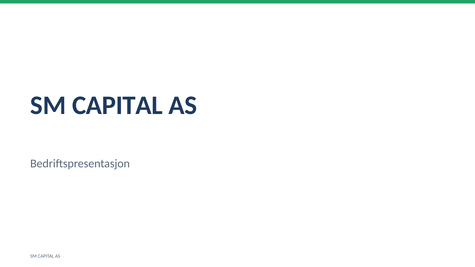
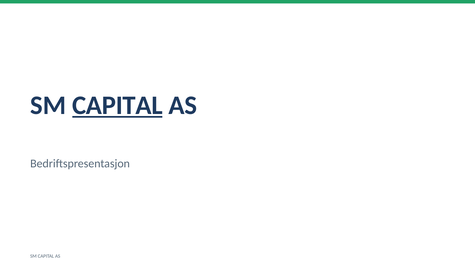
CAPITAL at (117, 105) underline: none -> present
